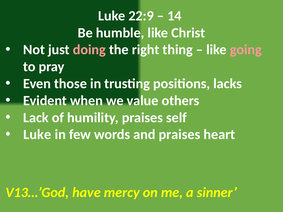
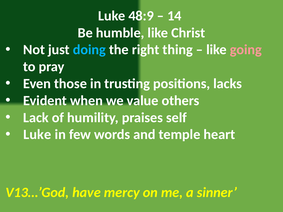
22:9: 22:9 -> 48:9
doing colour: pink -> light blue
and praises: praises -> temple
